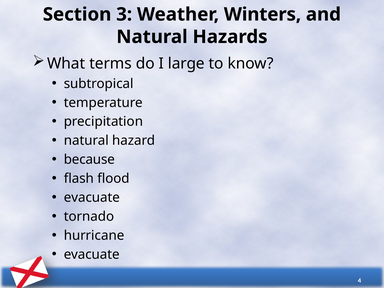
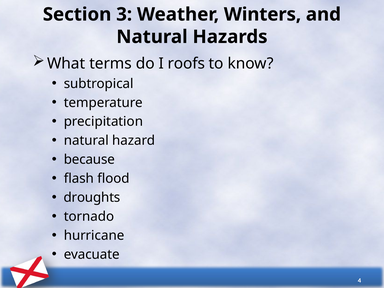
large: large -> roofs
evacuate at (92, 198): evacuate -> droughts
